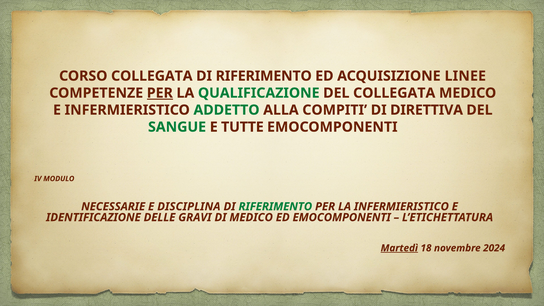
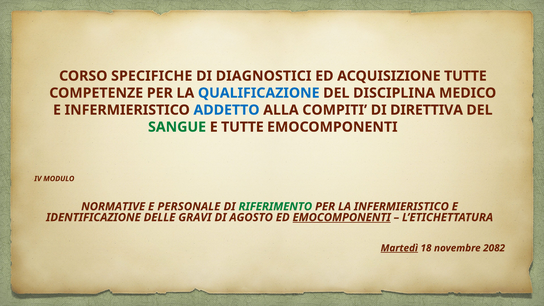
CORSO COLLEGATA: COLLEGATA -> SPECIFICHE
RIFERIMENTO at (264, 76): RIFERIMENTO -> DIAGNOSTICI
ACQUISIZIONE LINEE: LINEE -> TUTTE
PER at (160, 93) underline: present -> none
QUALIFICAZIONE colour: green -> blue
DEL COLLEGATA: COLLEGATA -> DISCIPLINA
ADDETTO colour: green -> blue
NECESSARIE: NECESSARIE -> NORMATIVE
DISCIPLINA: DISCIPLINA -> PERSONALE
DI MEDICO: MEDICO -> AGOSTO
EMOCOMPONENTI at (342, 217) underline: none -> present
2024: 2024 -> 2082
